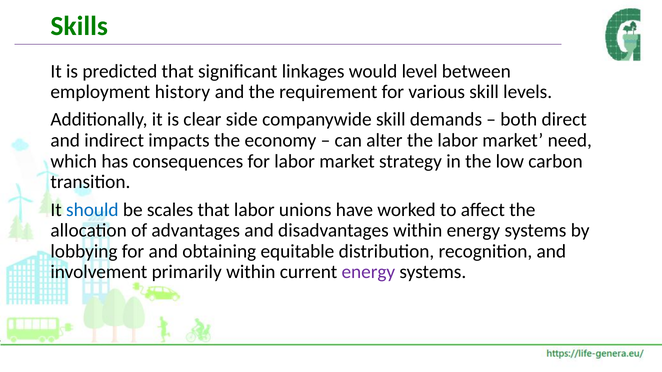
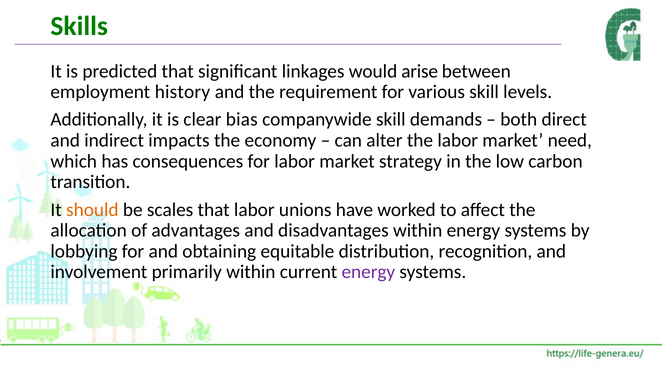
level: level -> arise
side: side -> bias
should colour: blue -> orange
